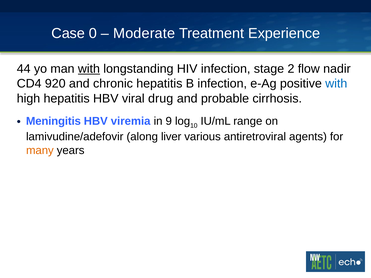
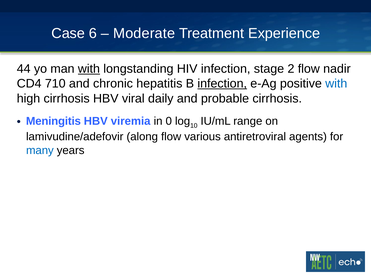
0: 0 -> 6
920: 920 -> 710
infection at (222, 84) underline: none -> present
high hepatitis: hepatitis -> cirrhosis
drug: drug -> daily
9: 9 -> 0
along liver: liver -> flow
many colour: orange -> blue
